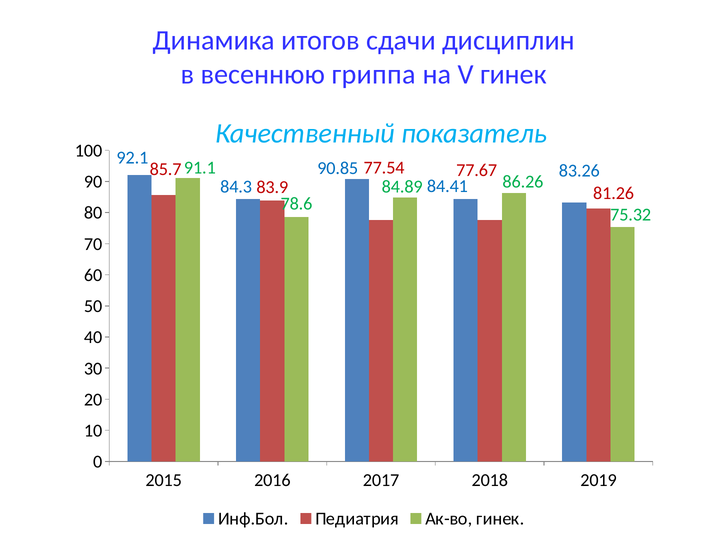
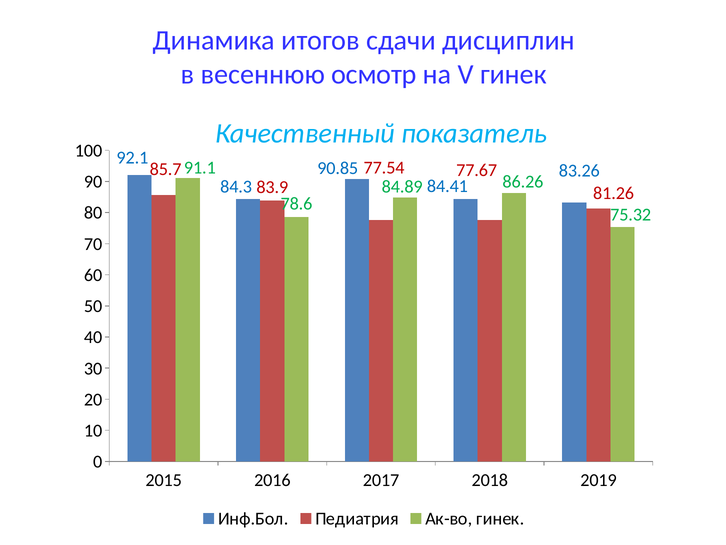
гриппа: гриппа -> осмотр
